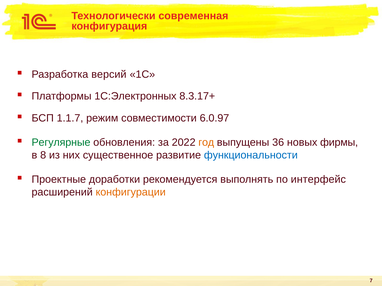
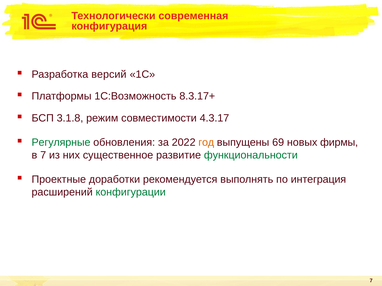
1С:Электронных: 1С:Электронных -> 1С:Возможность
1.1.7: 1.1.7 -> 3.1.8
6.0.97: 6.0.97 -> 4.3.17
36: 36 -> 69
в 8: 8 -> 7
функциональности colour: blue -> green
интерфейс: интерфейс -> интеграция
конфигурации colour: orange -> green
